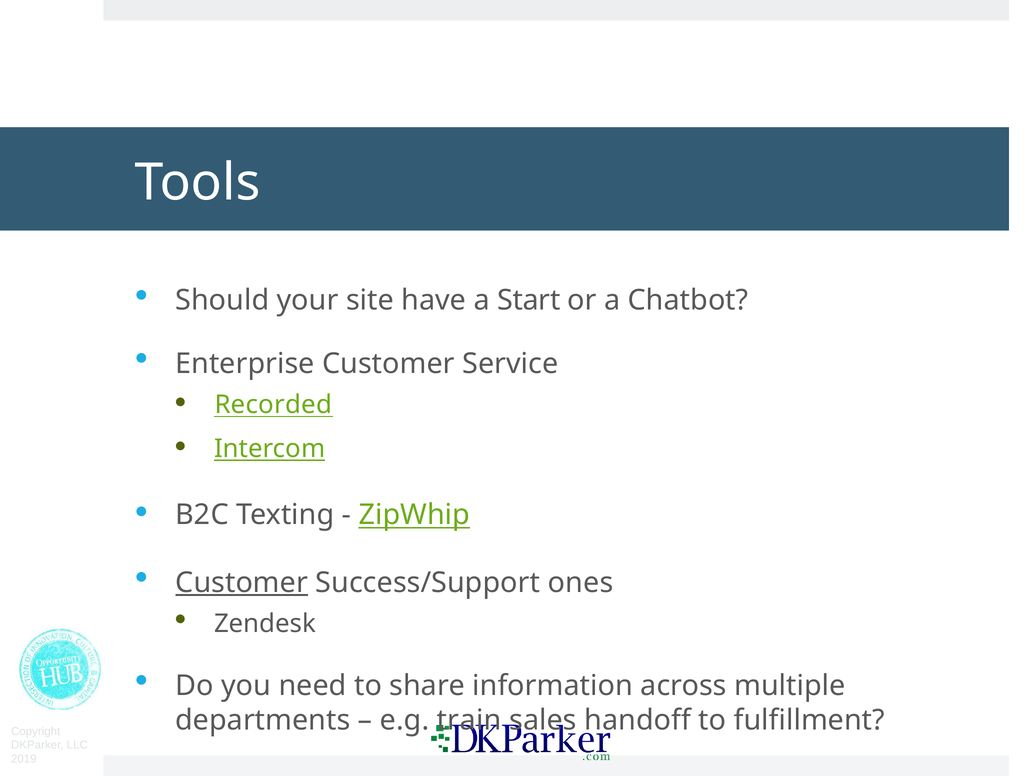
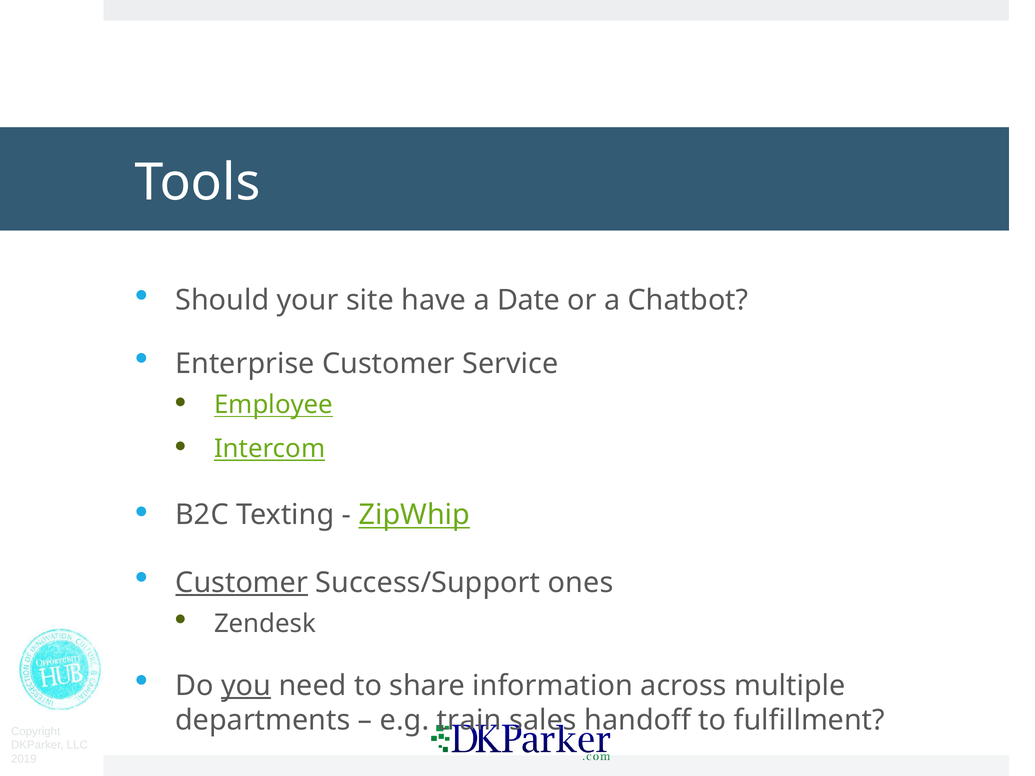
Start: Start -> Date
Recorded: Recorded -> Employee
you underline: none -> present
